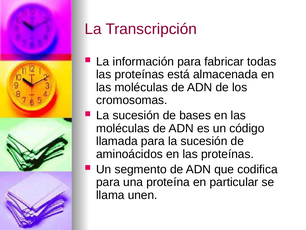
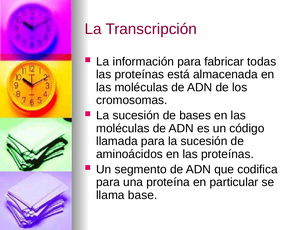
unen: unen -> base
